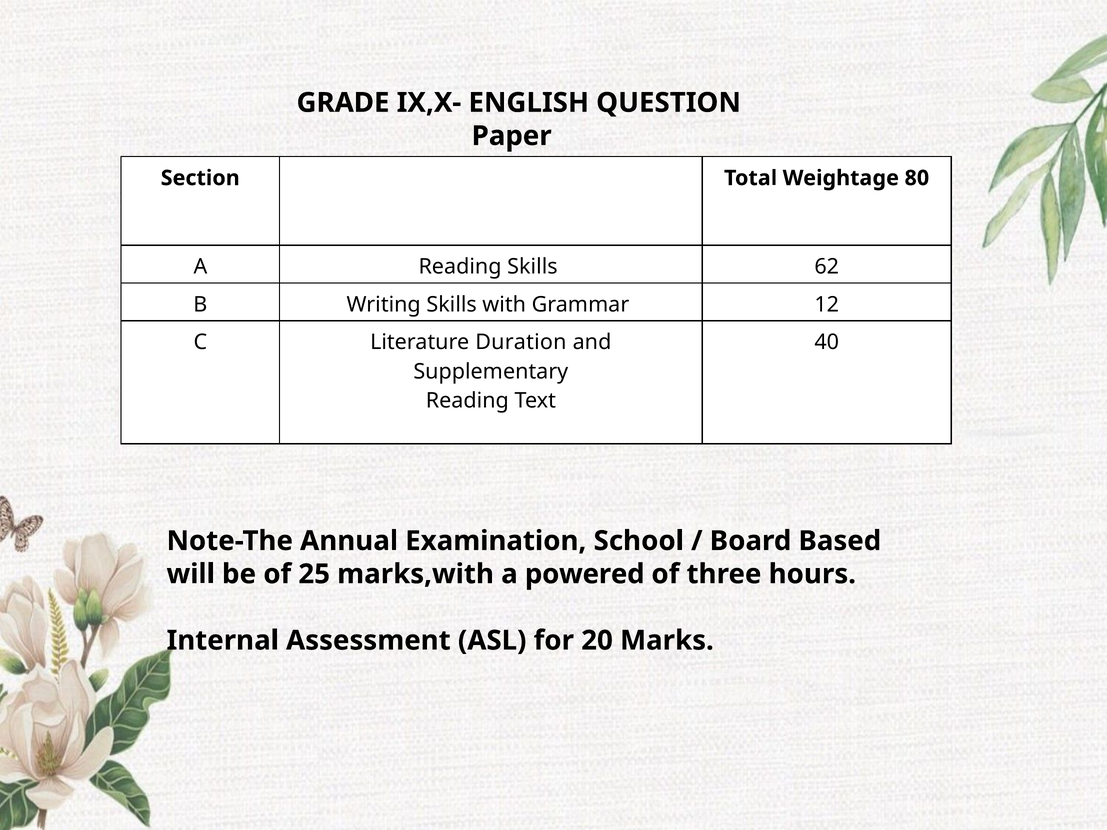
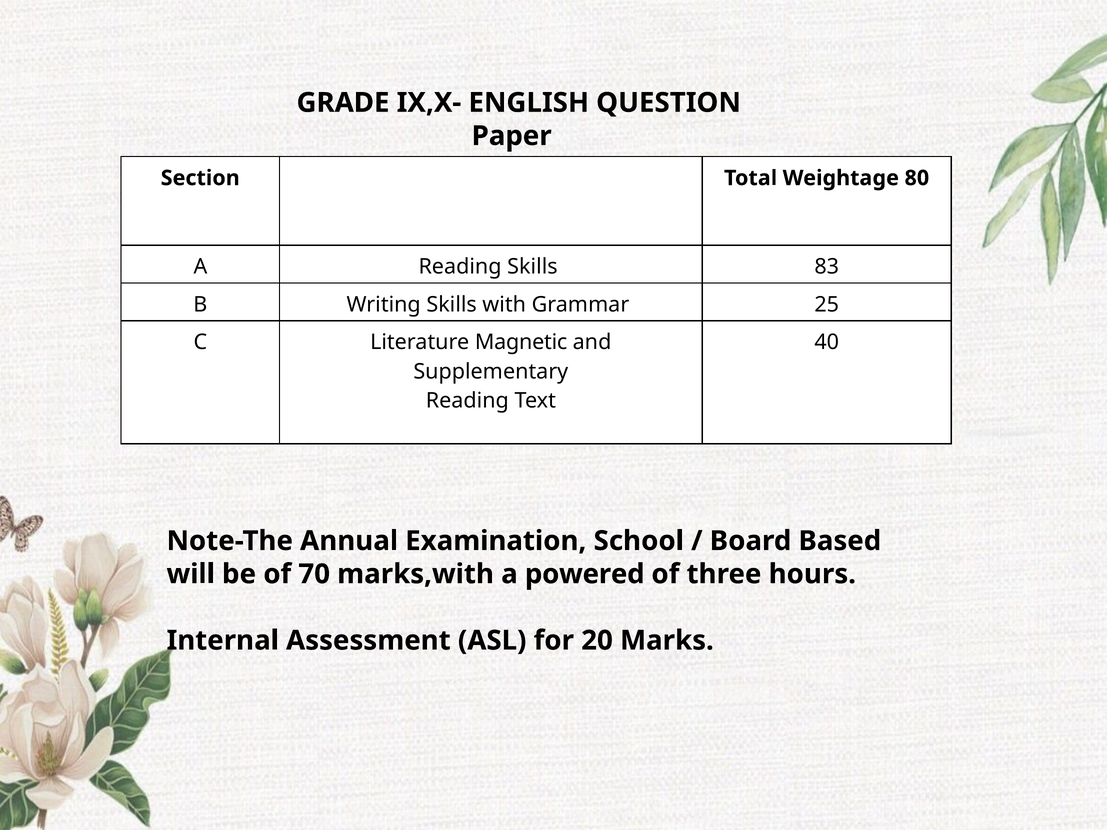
62: 62 -> 83
12: 12 -> 25
Duration: Duration -> Magnetic
25: 25 -> 70
